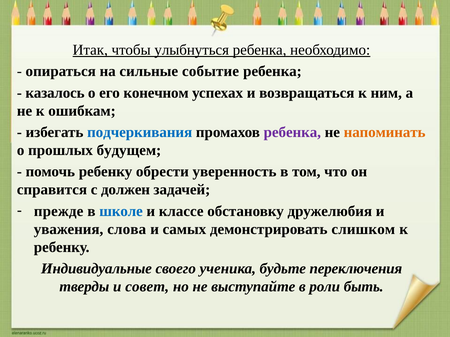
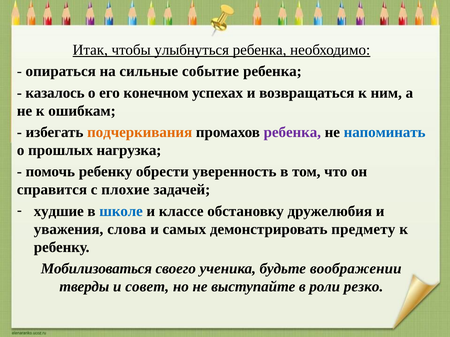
подчеркивания colour: blue -> orange
напоминать colour: orange -> blue
будущем: будущем -> нагрузка
должен: должен -> плохие
прежде: прежде -> худшие
слишком: слишком -> предмету
Индивидуальные: Индивидуальные -> Мобилизоваться
переключения: переключения -> воображении
быть: быть -> резко
